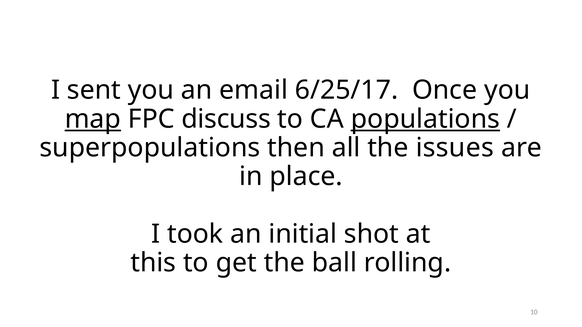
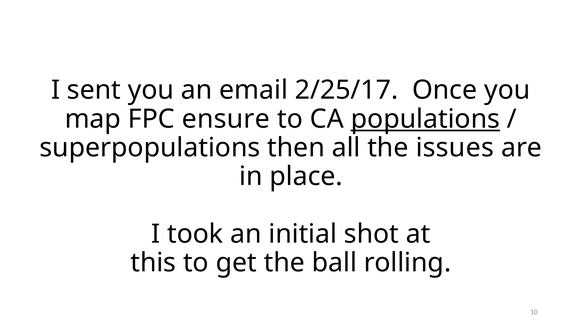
6/25/17: 6/25/17 -> 2/25/17
map underline: present -> none
discuss: discuss -> ensure
